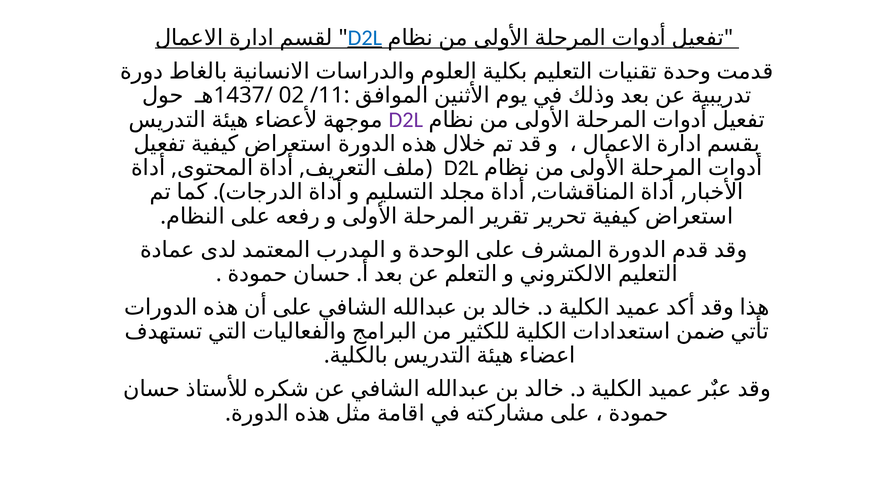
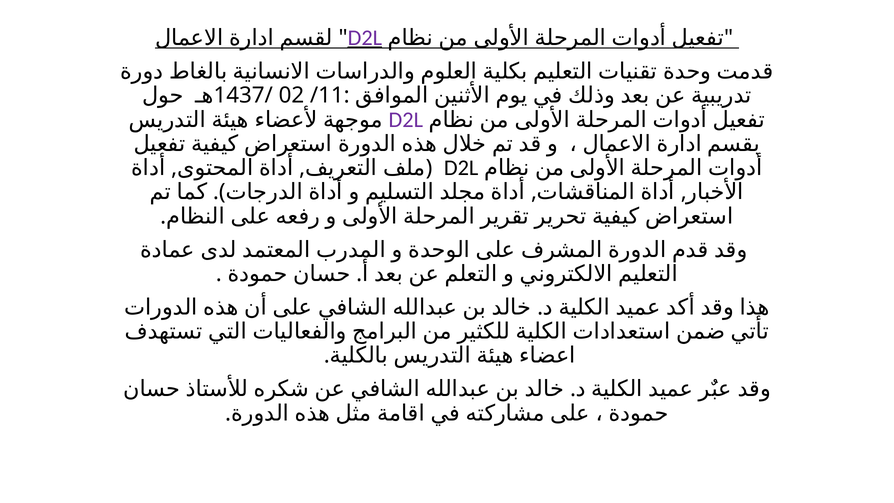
D2L at (365, 38) colour: blue -> purple
